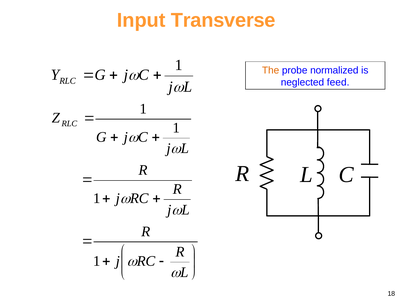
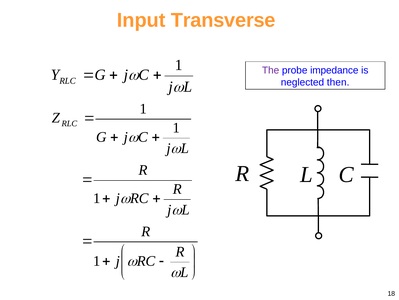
The colour: orange -> purple
normalized: normalized -> impedance
feed: feed -> then
